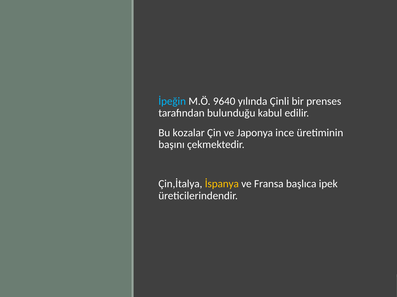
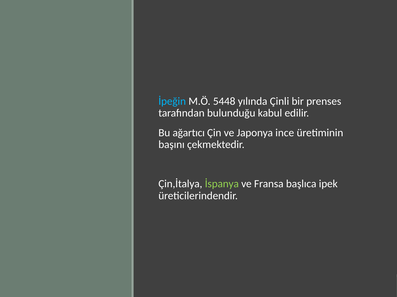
9640: 9640 -> 5448
kozalar: kozalar -> ağartıcı
İspanya colour: yellow -> light green
